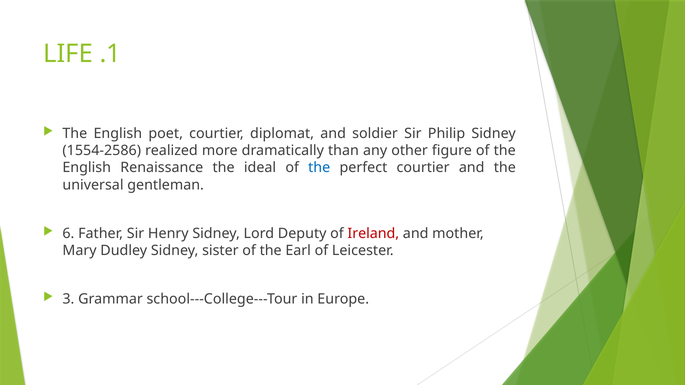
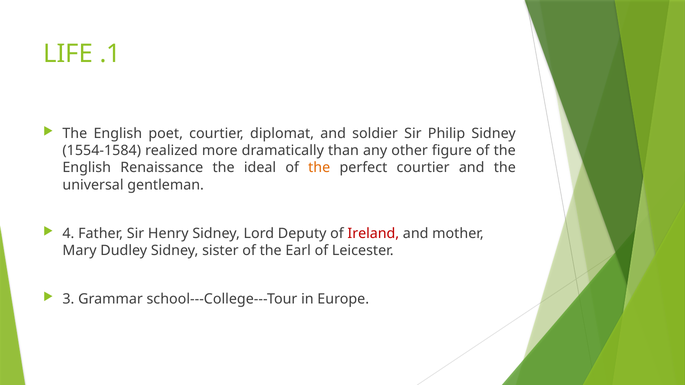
1554-2586: 1554-2586 -> 1554-1584
the at (319, 168) colour: blue -> orange
6: 6 -> 4
